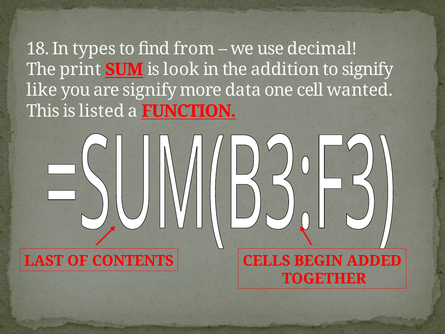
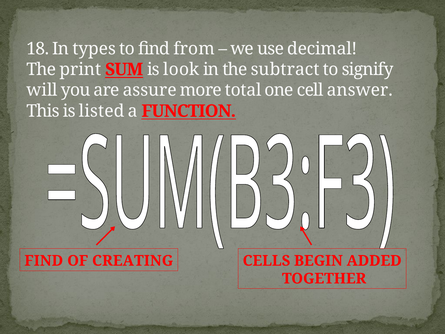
addition: addition -> subtract
like: like -> will
are signify: signify -> assure
data: data -> total
wanted: wanted -> answer
LAST at (44, 261): LAST -> FIND
CONTENTS: CONTENTS -> CREATING
